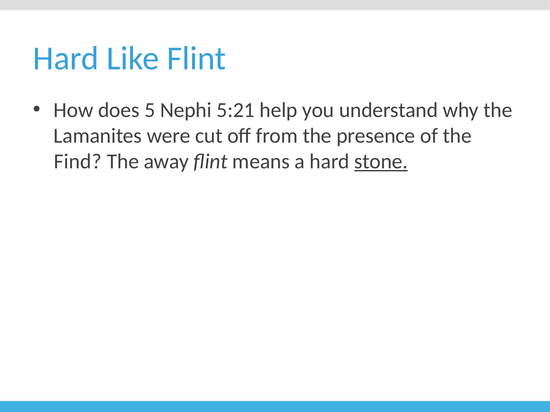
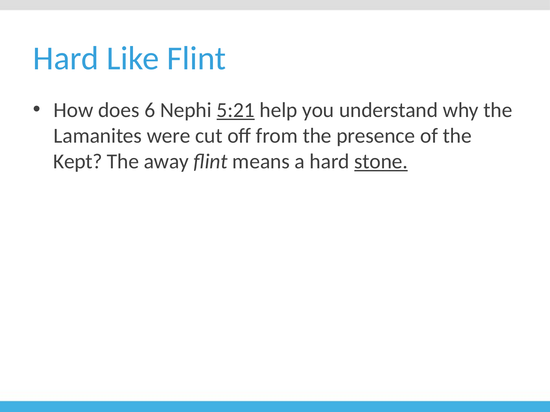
5: 5 -> 6
5:21 underline: none -> present
Find: Find -> Kept
